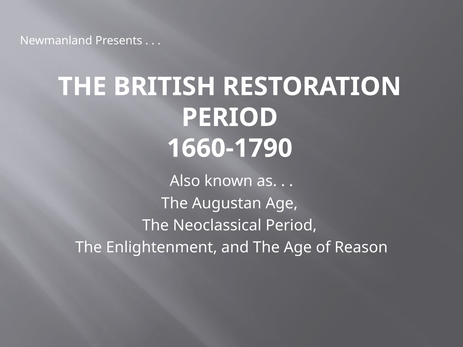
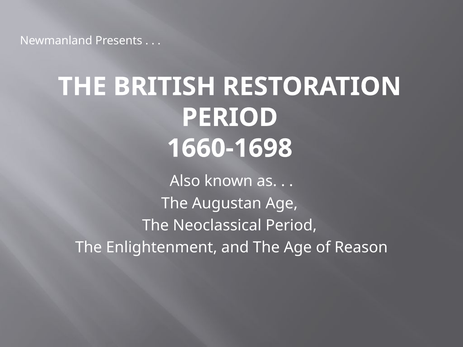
1660-1790: 1660-1790 -> 1660-1698
